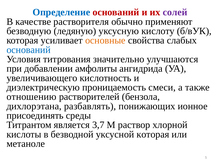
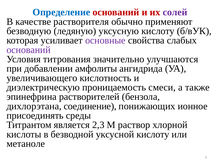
основные colour: orange -> purple
оснований at (29, 50) colour: blue -> purple
отношению: отношению -> эпинефрина
разбавлять: разбавлять -> соединение
3,7: 3,7 -> 2,3
уксусной которая: которая -> кислоту
